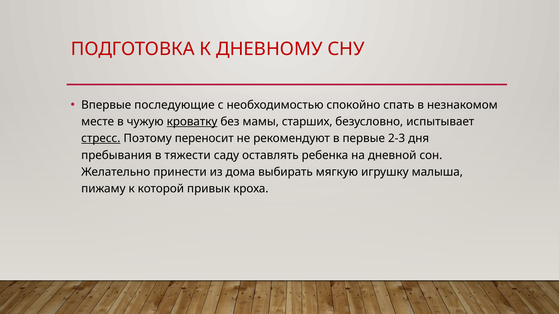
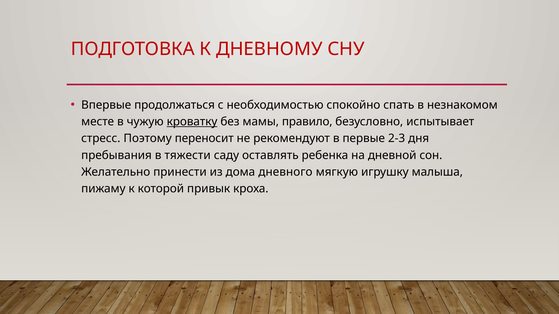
последующие: последующие -> продолжаться
старших: старших -> правило
стресс underline: present -> none
выбирать: выбирать -> дневного
